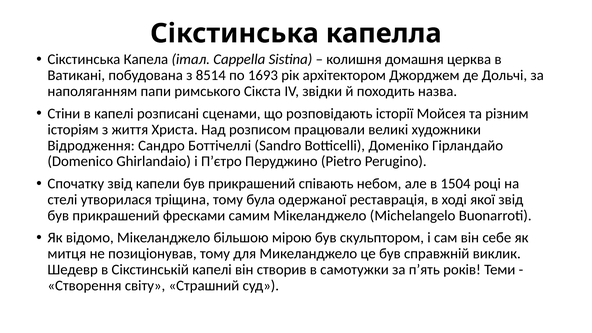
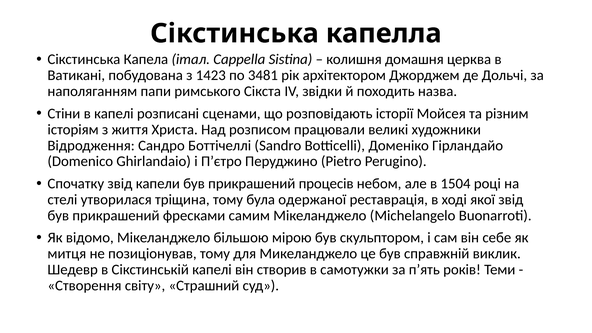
8514: 8514 -> 1423
1693: 1693 -> 3481
співають: співають -> процесів
